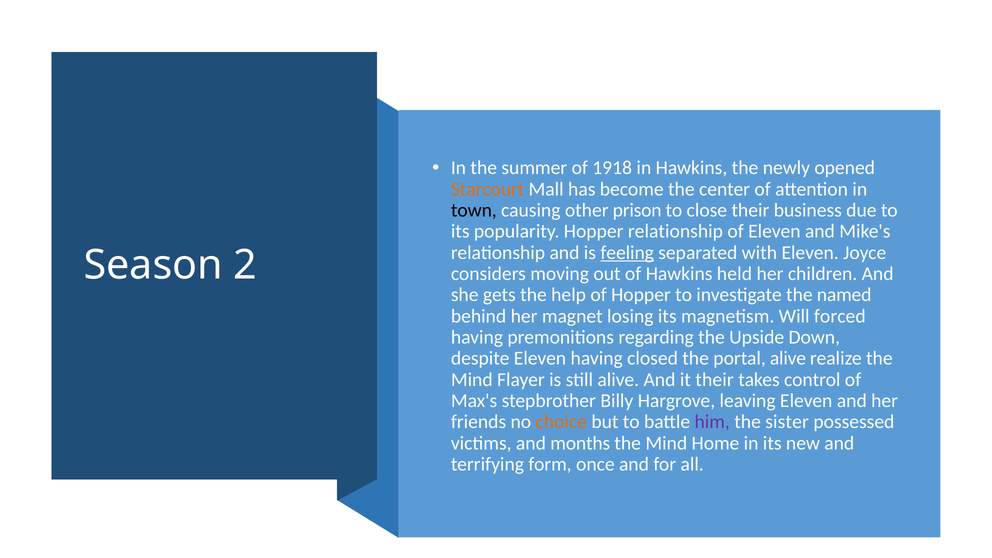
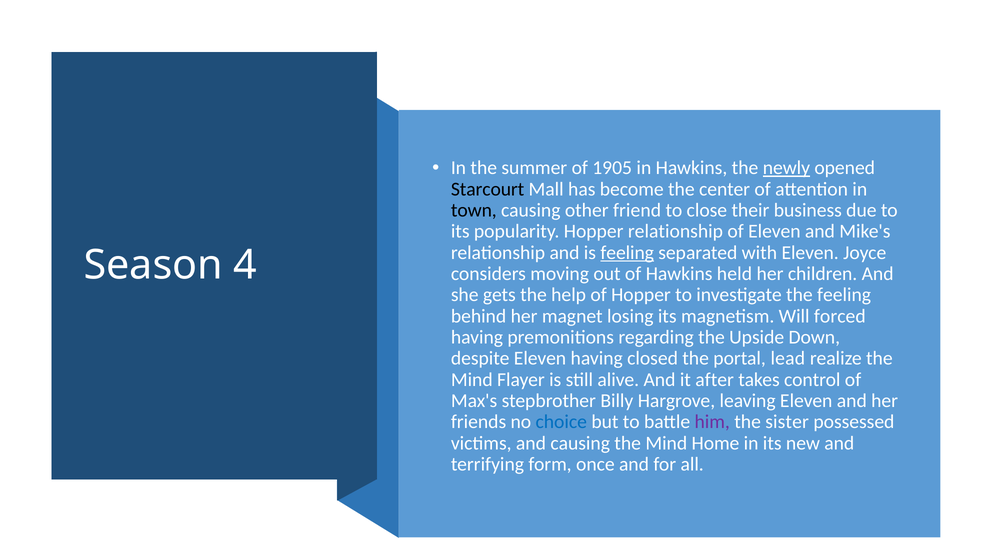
1918: 1918 -> 1905
newly underline: none -> present
Starcourt colour: orange -> black
prison: prison -> friend
2: 2 -> 4
the named: named -> feeling
portal alive: alive -> lead
it their: their -> after
choice colour: orange -> blue
and months: months -> causing
